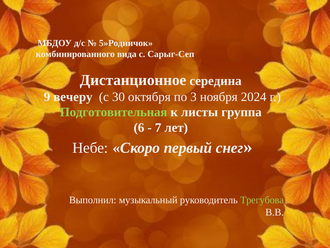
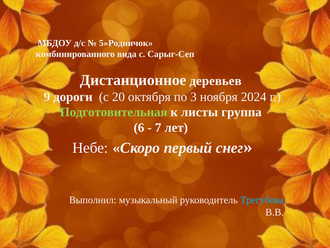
середина: середина -> деревьев
вечеру: вечеру -> дороги
30: 30 -> 20
Трегубова colour: light green -> light blue
